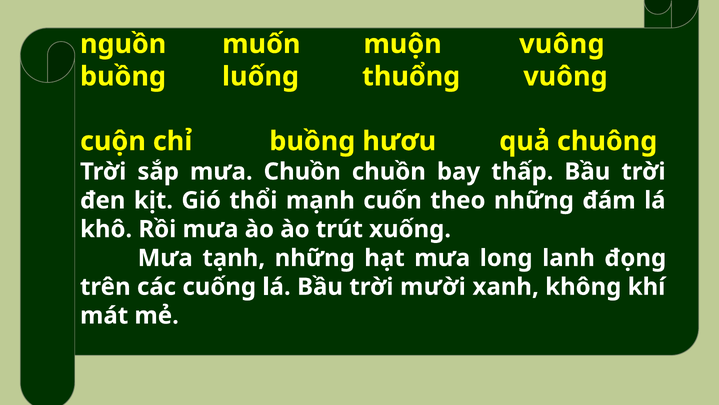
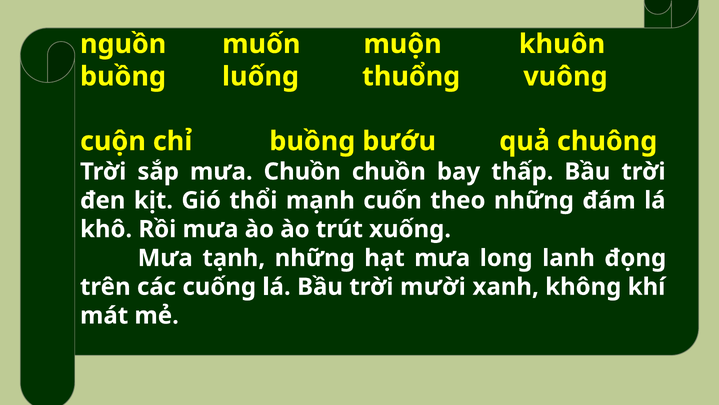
muộn vuông: vuông -> khuôn
hươu: hươu -> bướu
